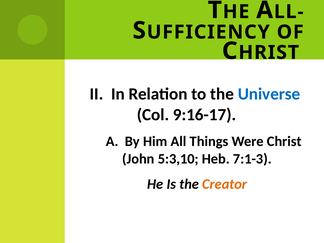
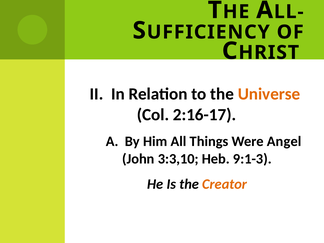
Universe colour: blue -> orange
9:16-17: 9:16-17 -> 2:16-17
Christ: Christ -> Angel
5:3,10: 5:3,10 -> 3:3,10
7:1-3: 7:1-3 -> 9:1-3
